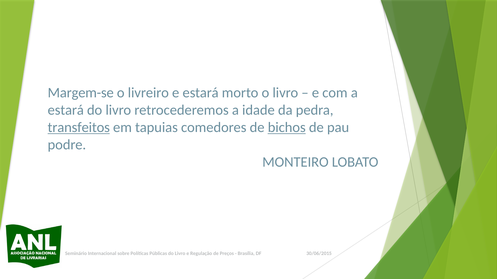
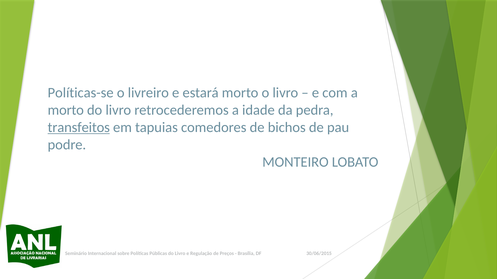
Margem-se: Margem-se -> Políticas-se
estará at (66, 110): estará -> morto
bichos underline: present -> none
